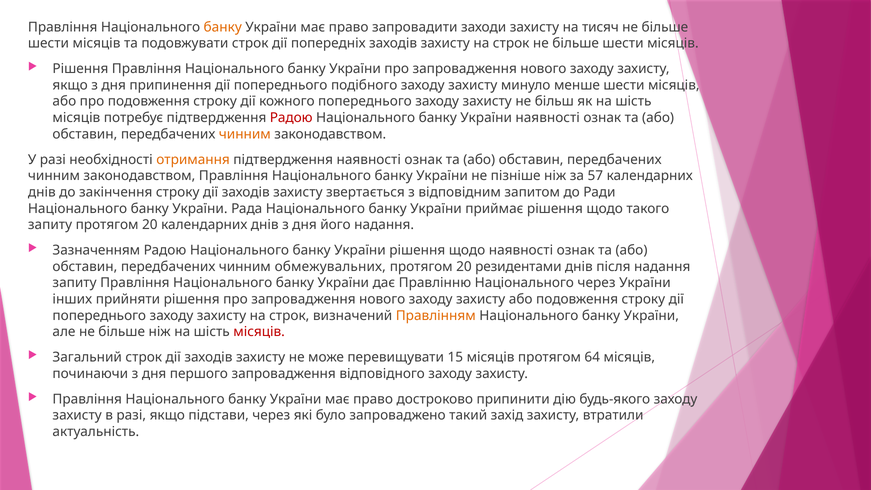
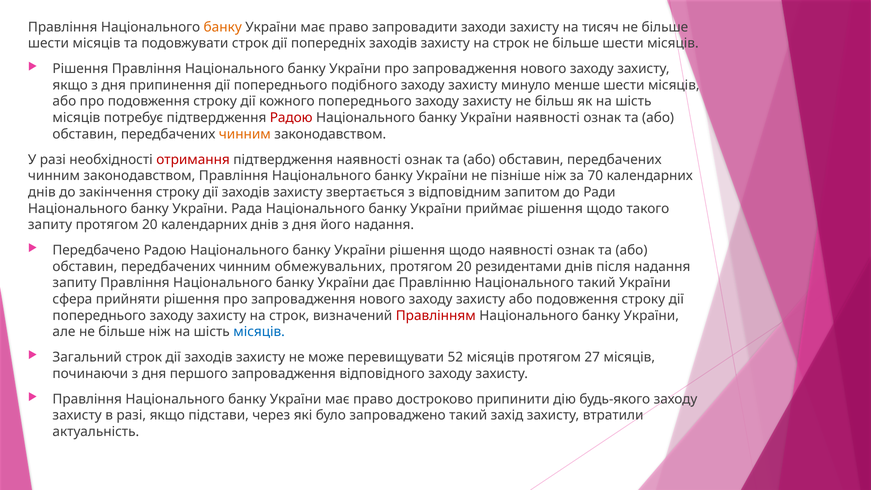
отримання colour: orange -> red
57: 57 -> 70
Зазначенням: Зазначенням -> Передбачено
Національного через: через -> такий
інших: інших -> сфера
Правлінням colour: orange -> red
місяців at (259, 332) colour: red -> blue
15: 15 -> 52
64: 64 -> 27
